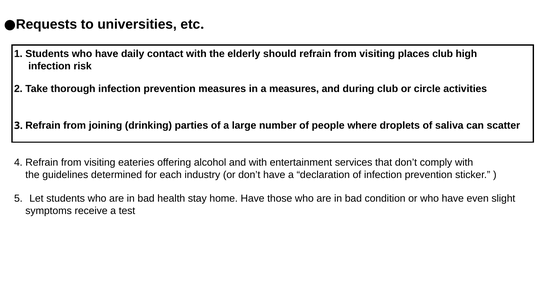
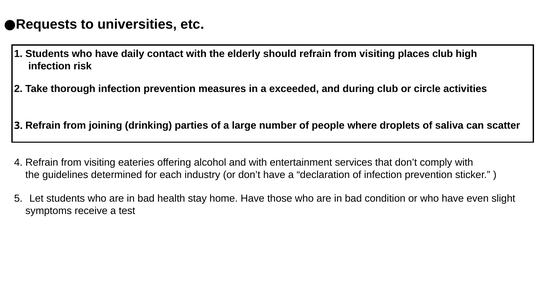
a measures: measures -> exceeded
